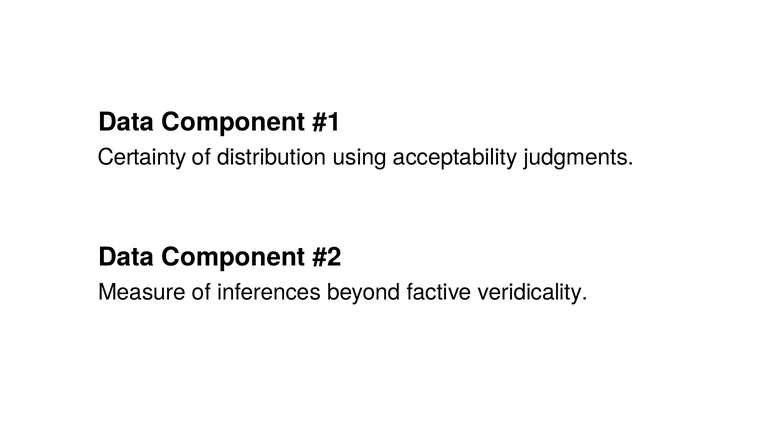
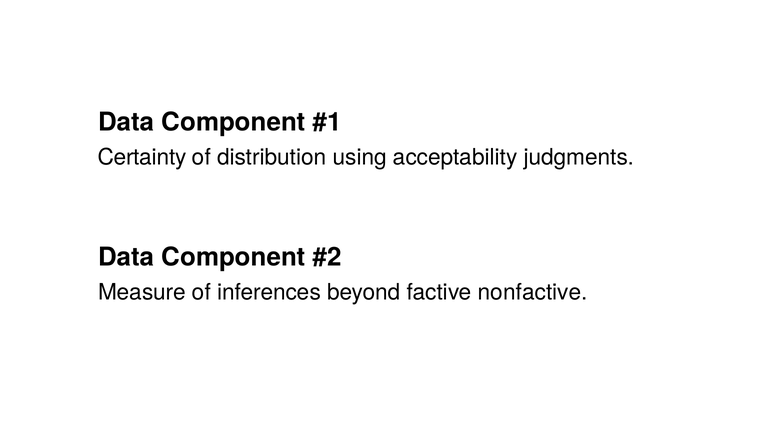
veridicality: veridicality -> nonfactive
